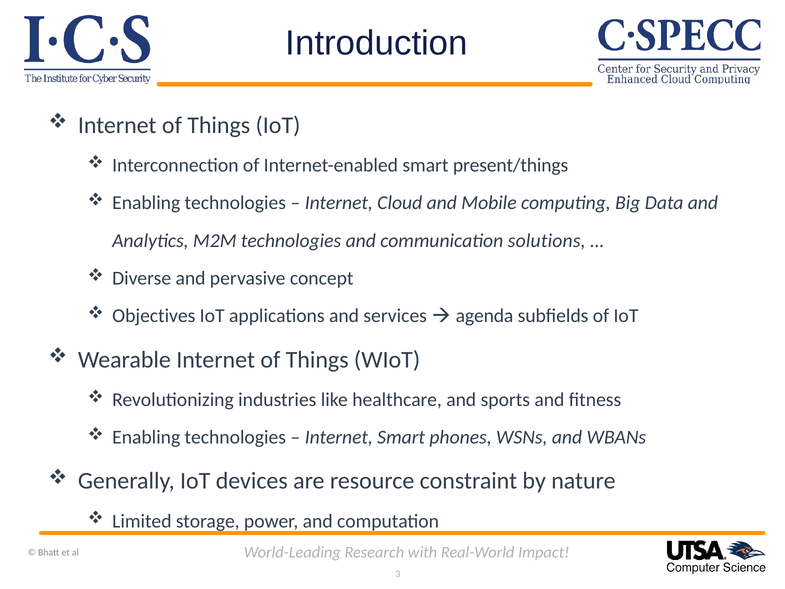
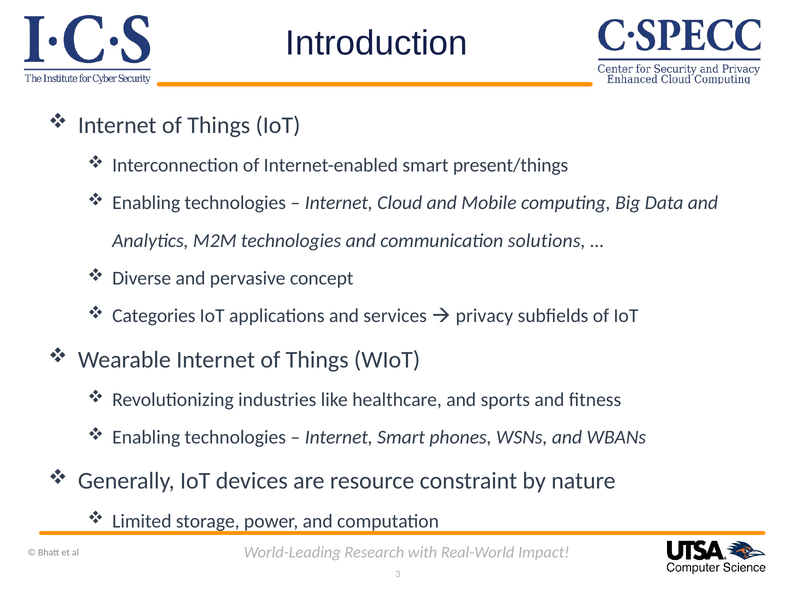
Objectives: Objectives -> Categories
agenda: agenda -> privacy
